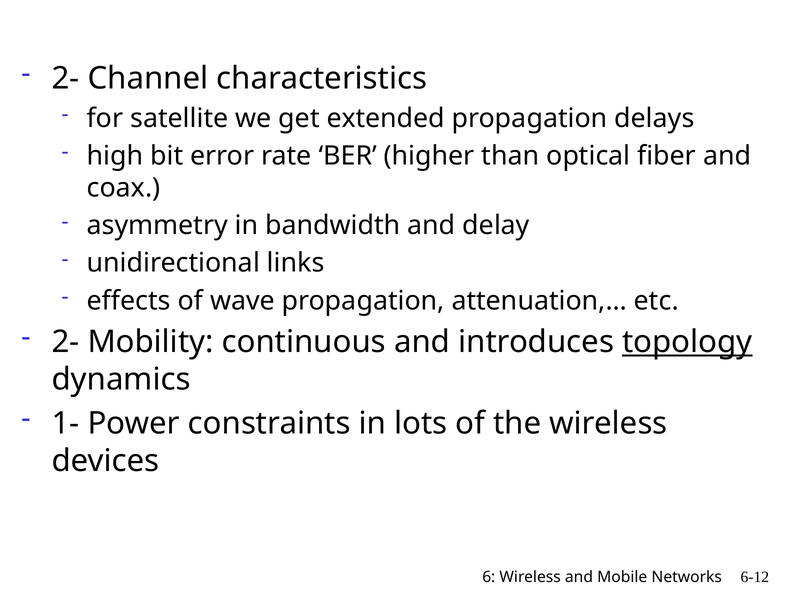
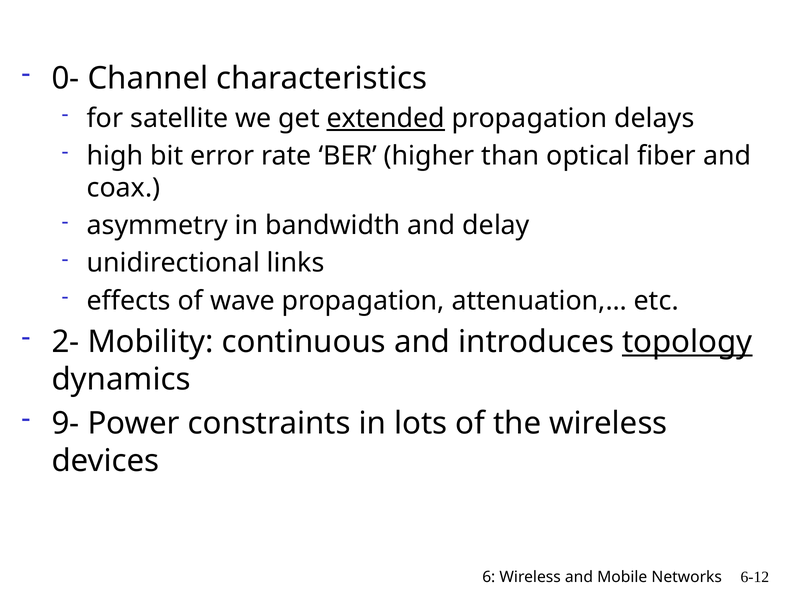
2- at (66, 79): 2- -> 0-
extended underline: none -> present
1-: 1- -> 9-
